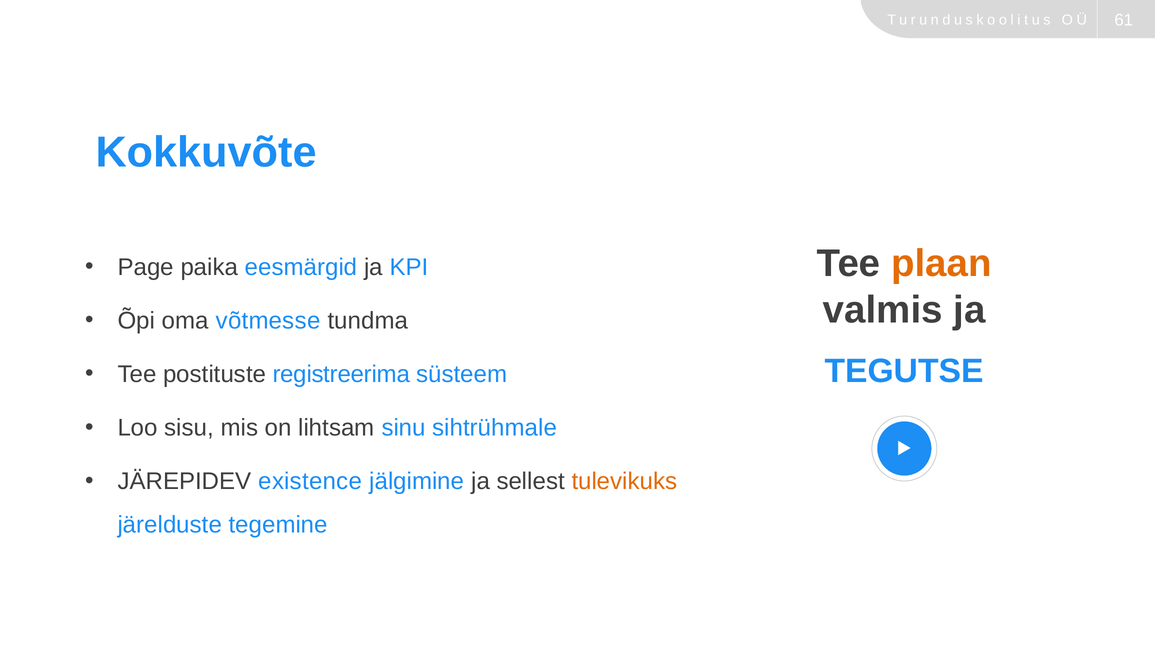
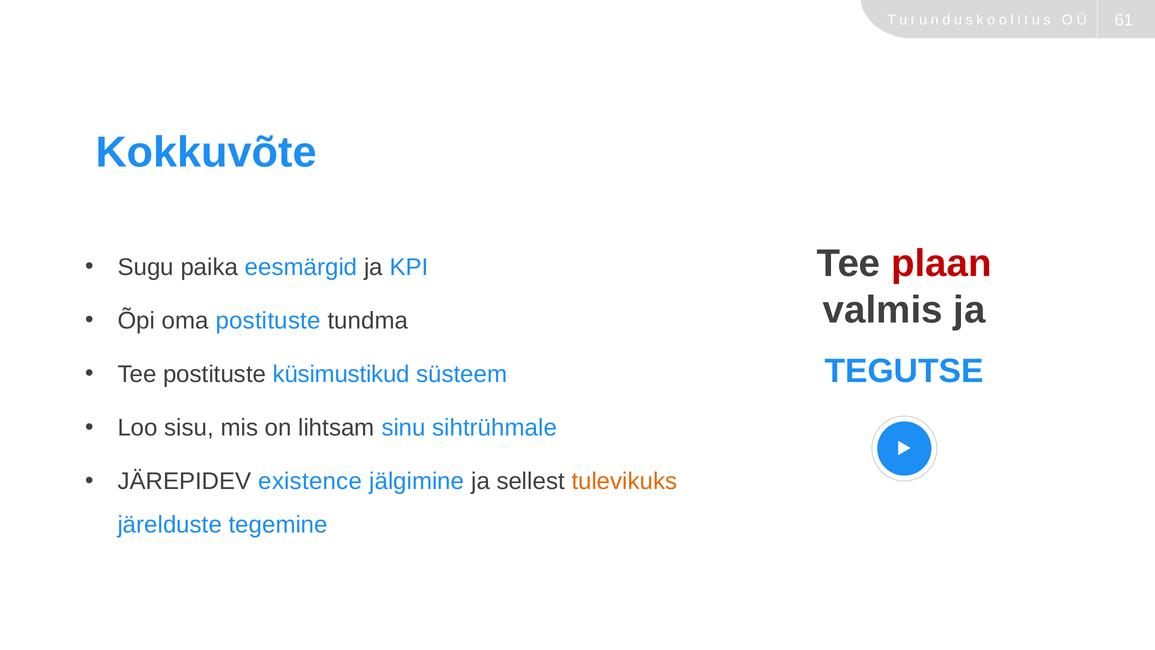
plaan colour: orange -> red
Page: Page -> Sugu
oma võtmesse: võtmesse -> postituste
registreerima: registreerima -> küsimustikud
